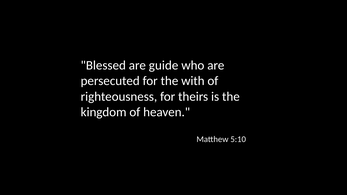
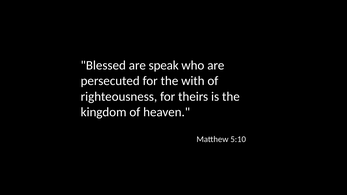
guide: guide -> speak
